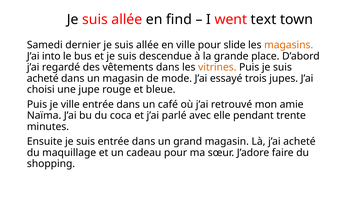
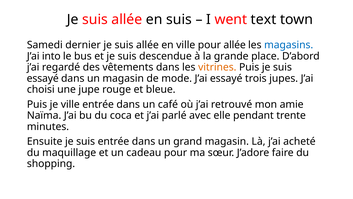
en find: find -> suis
pour slide: slide -> allée
magasins colour: orange -> blue
acheté at (43, 78): acheté -> essayé
